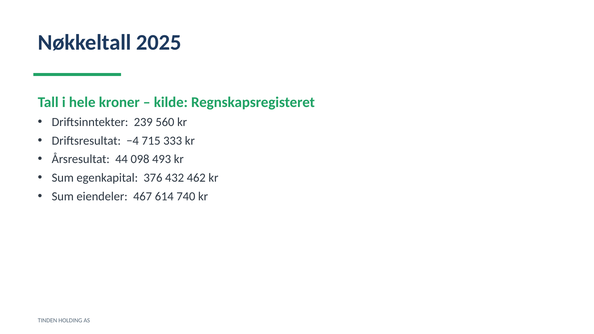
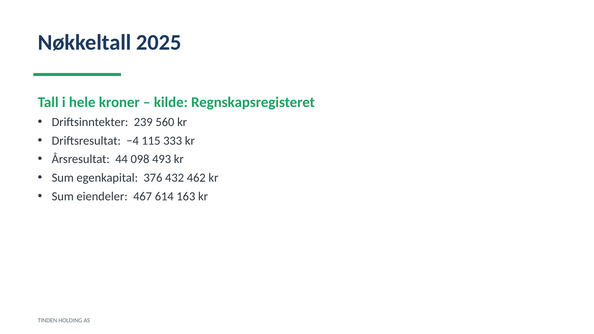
715: 715 -> 115
740: 740 -> 163
